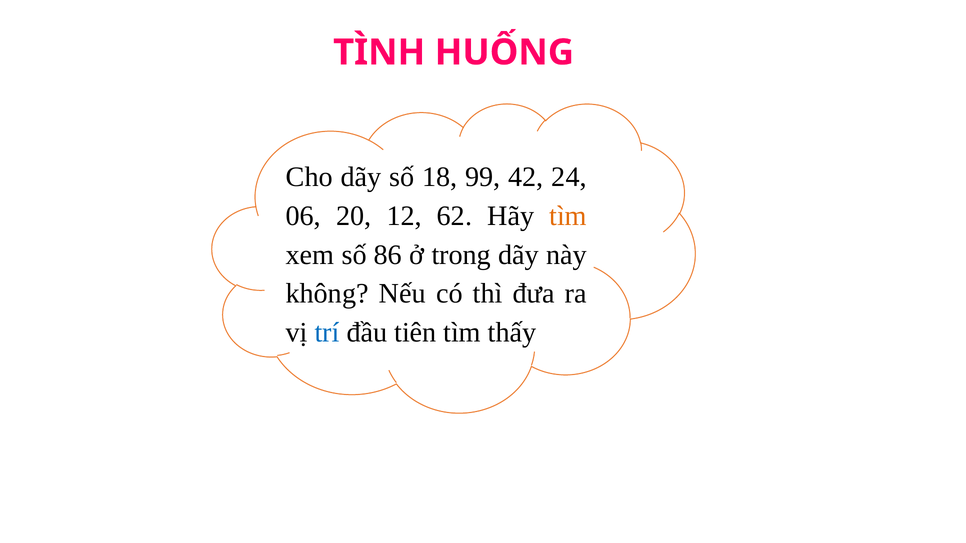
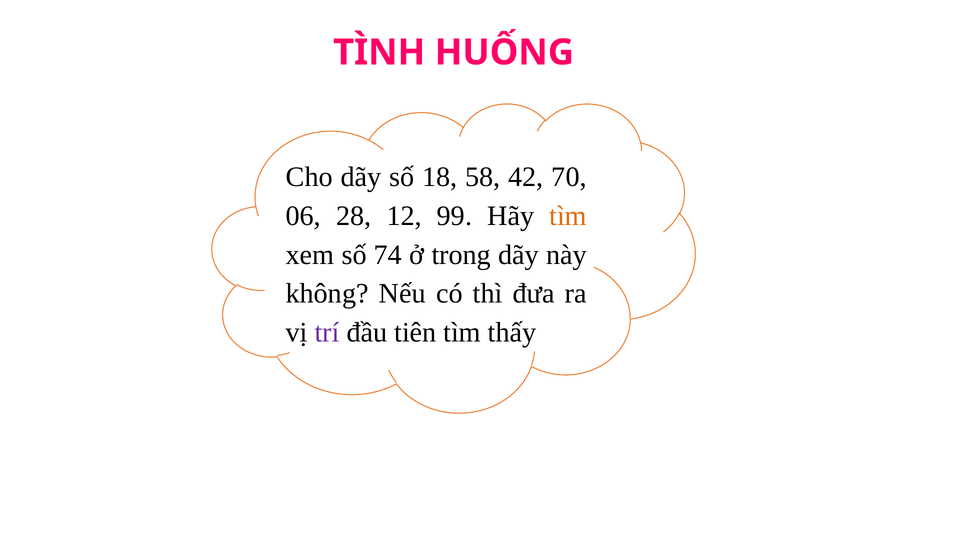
99: 99 -> 58
24: 24 -> 70
20: 20 -> 28
62: 62 -> 99
86: 86 -> 74
trí colour: blue -> purple
